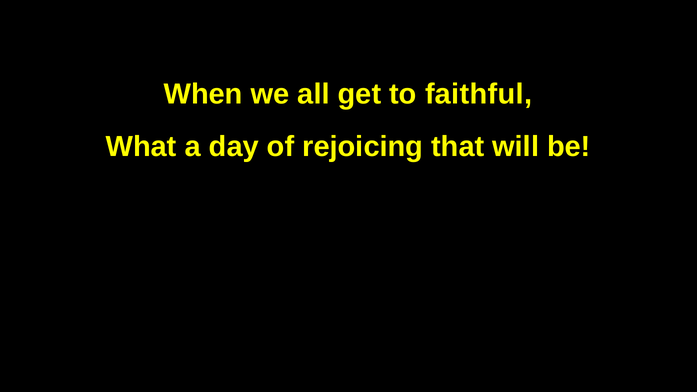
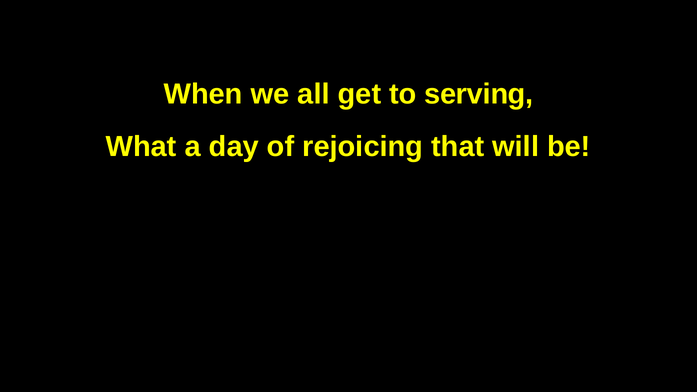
faithful: faithful -> serving
